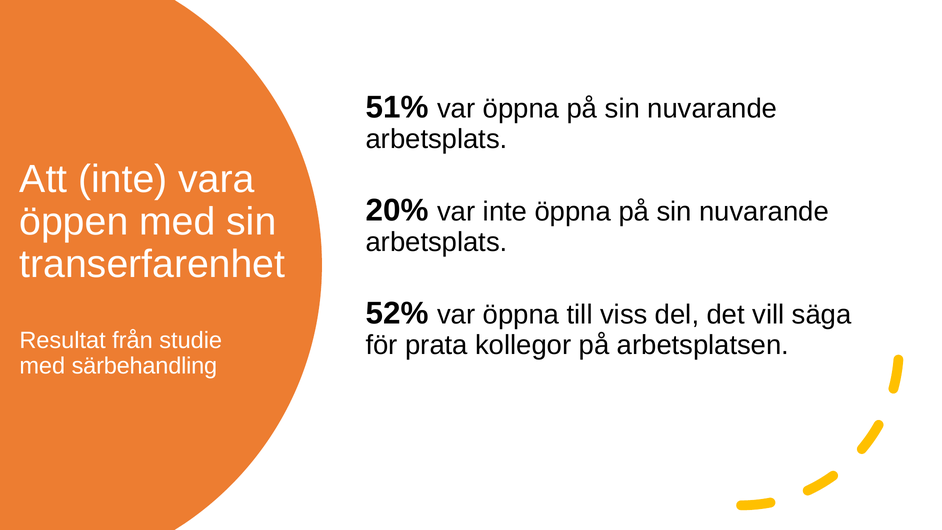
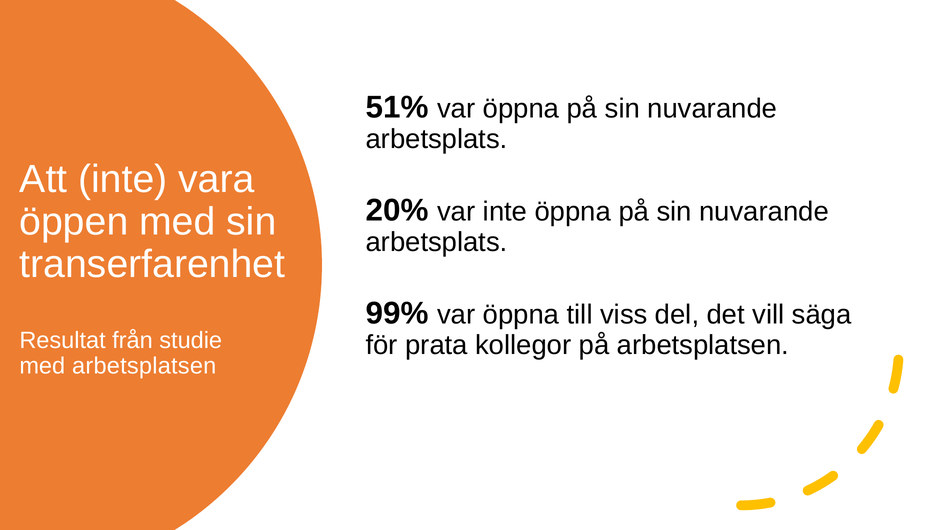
52%: 52% -> 99%
med särbehandling: särbehandling -> arbetsplatsen
